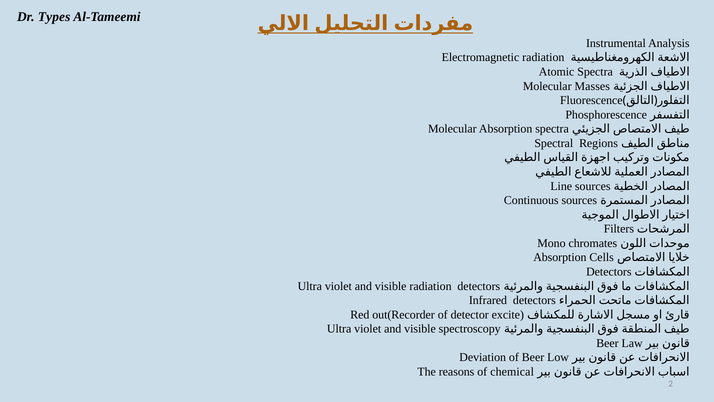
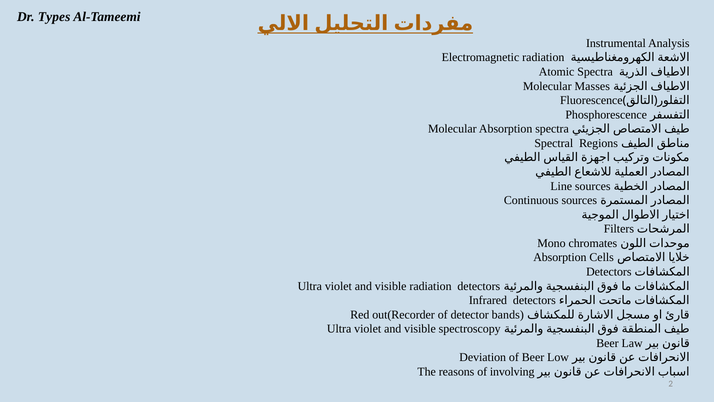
excite: excite -> bands
chemical: chemical -> involving
